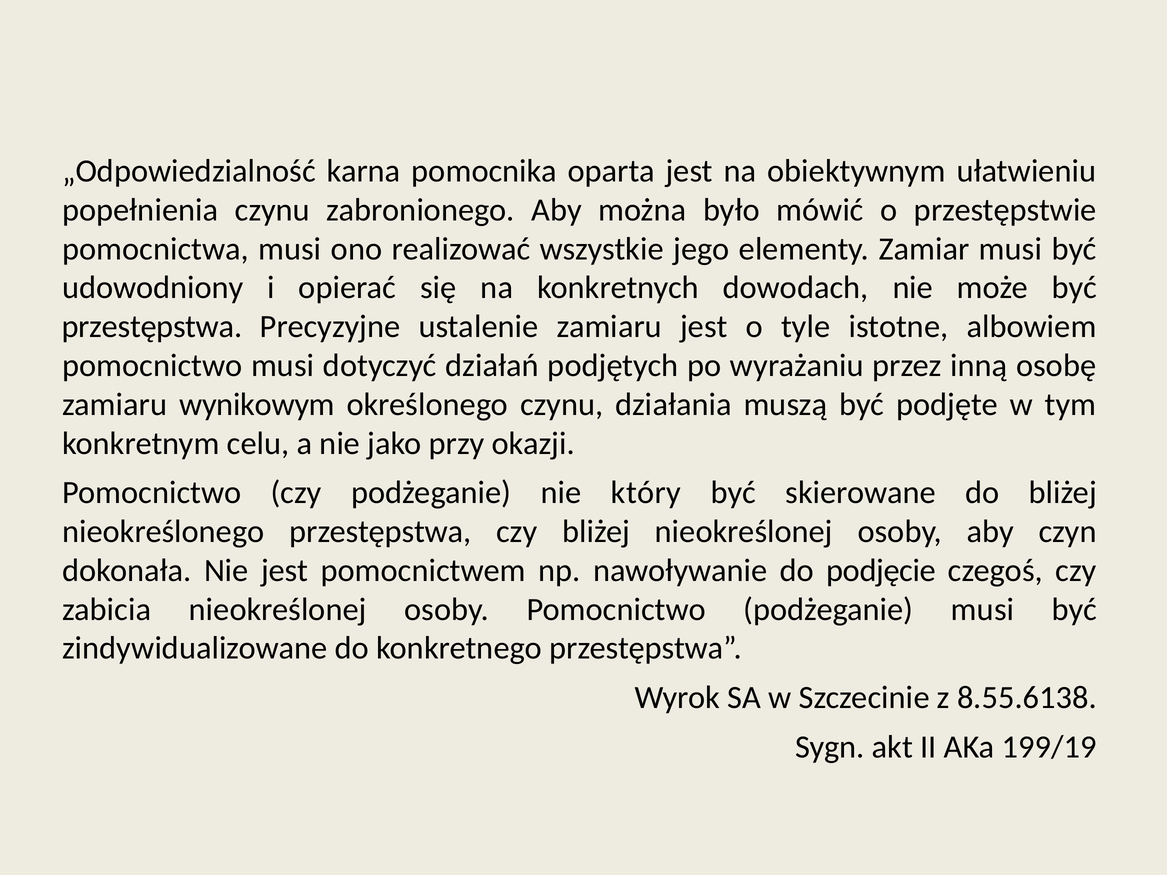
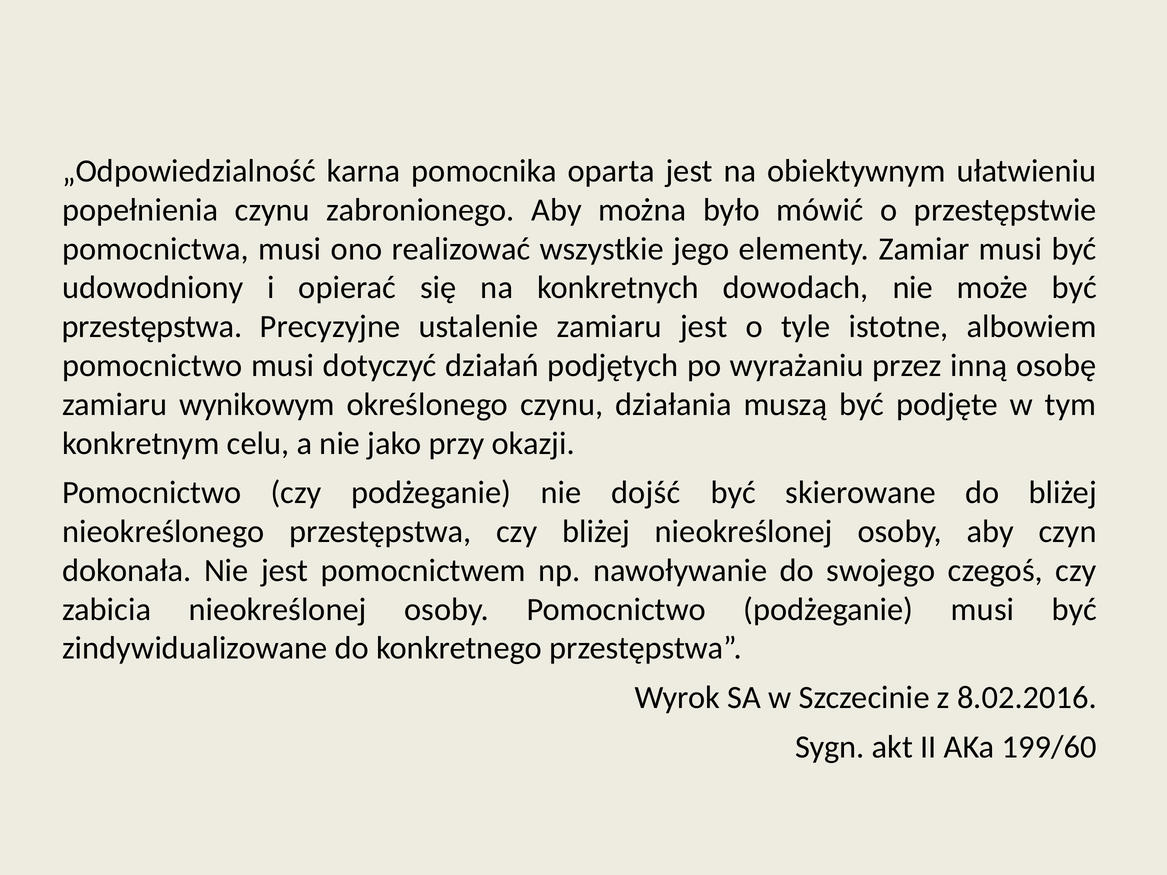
który: który -> dojść
podjęcie: podjęcie -> swojego
8.55.6138: 8.55.6138 -> 8.02.2016
199/19: 199/19 -> 199/60
